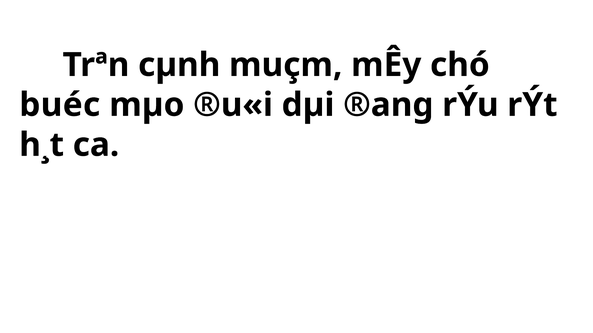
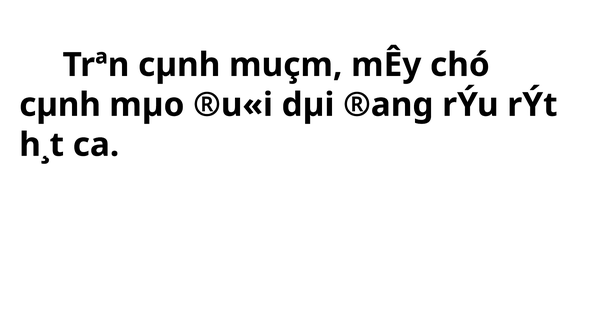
buéc at (60, 105): buéc -> cµnh
